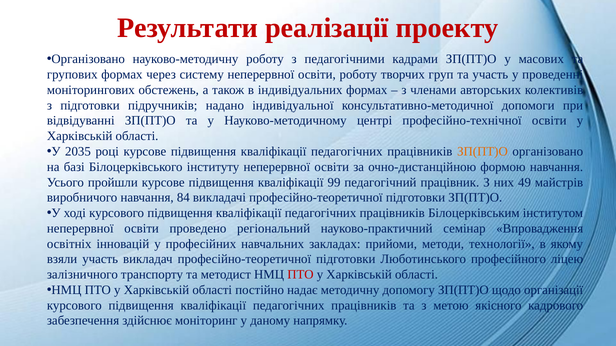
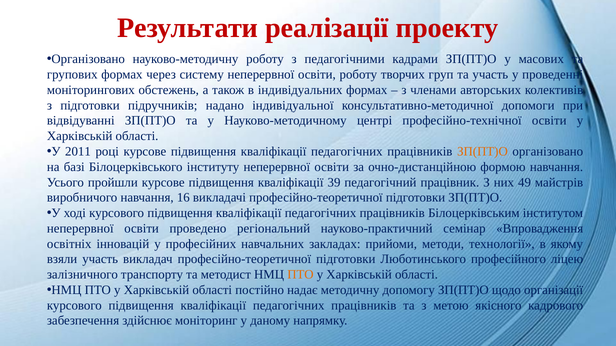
2035: 2035 -> 2011
99: 99 -> 39
84: 84 -> 16
ПТО at (300, 275) colour: red -> orange
